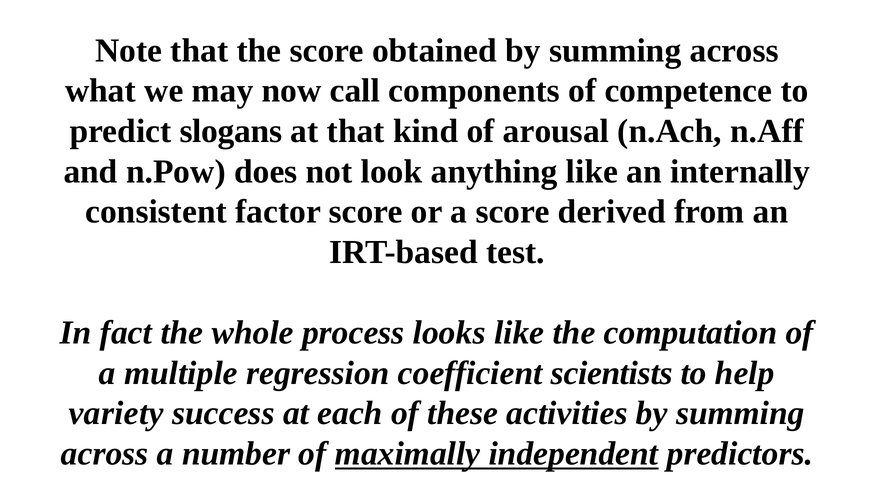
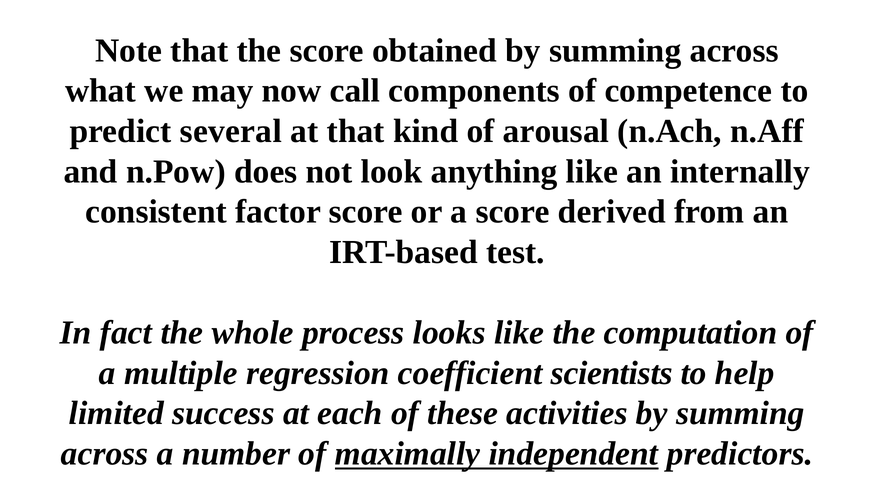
slogans: slogans -> several
variety: variety -> limited
